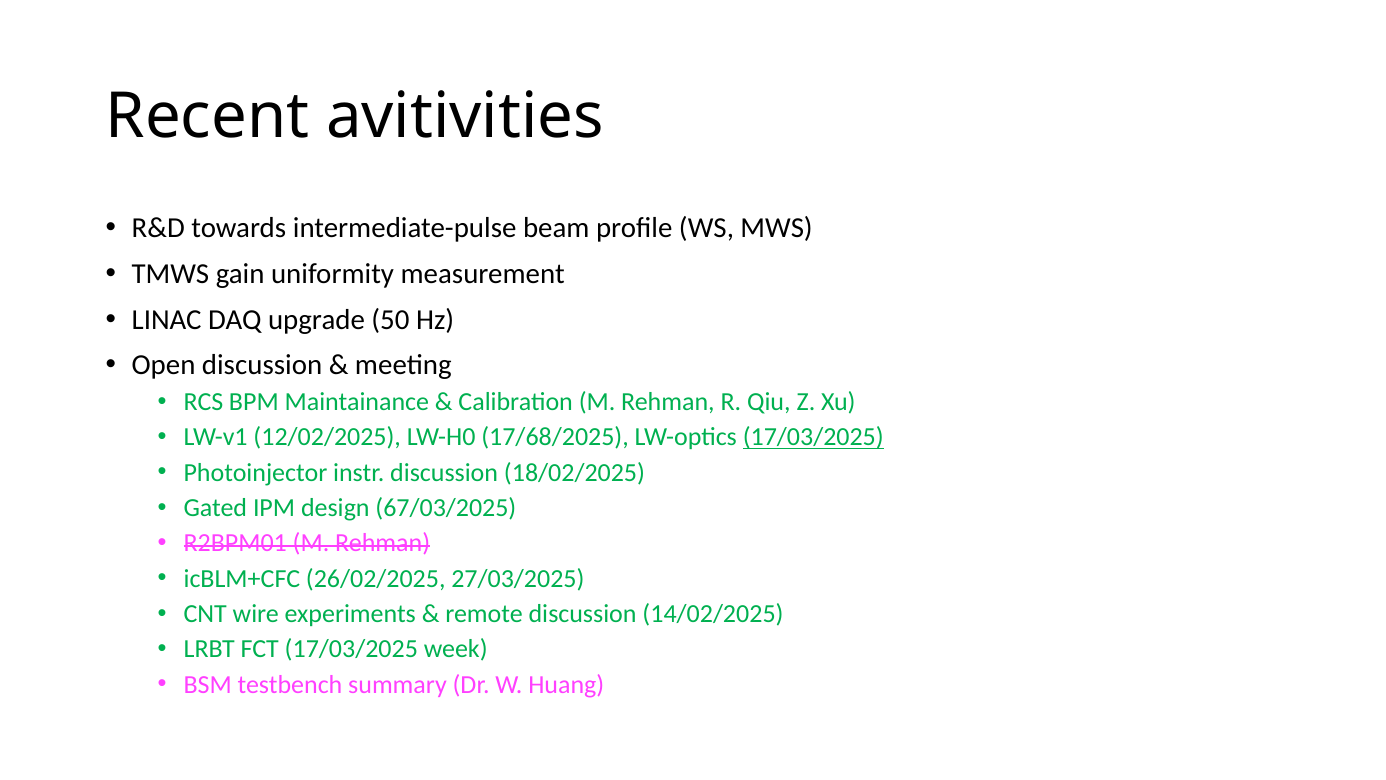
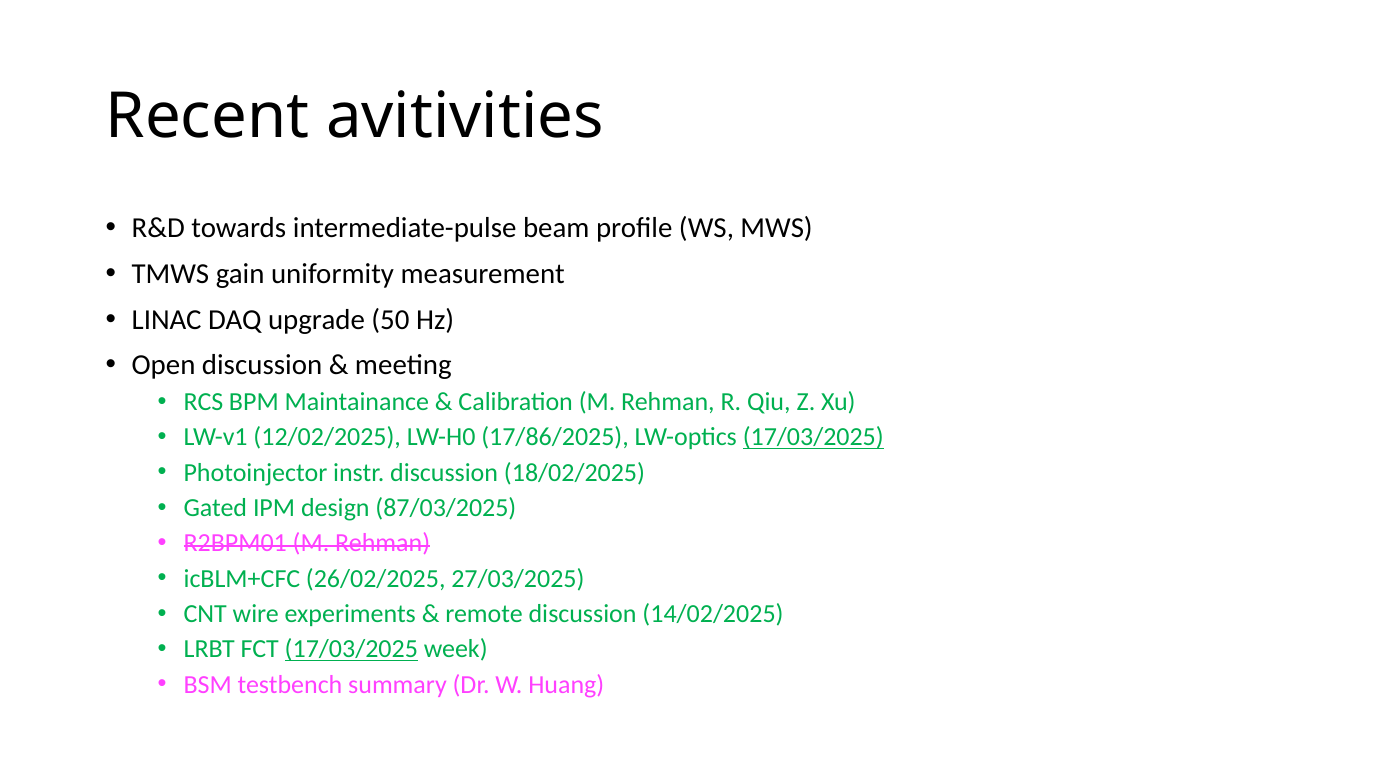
17/68/2025: 17/68/2025 -> 17/86/2025
67/03/2025: 67/03/2025 -> 87/03/2025
17/03/2025 at (351, 649) underline: none -> present
